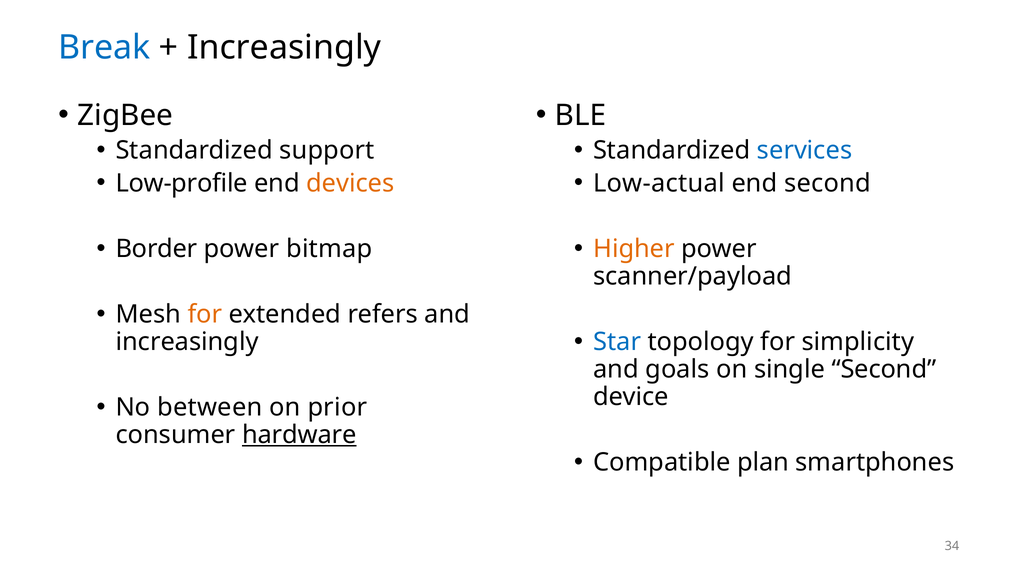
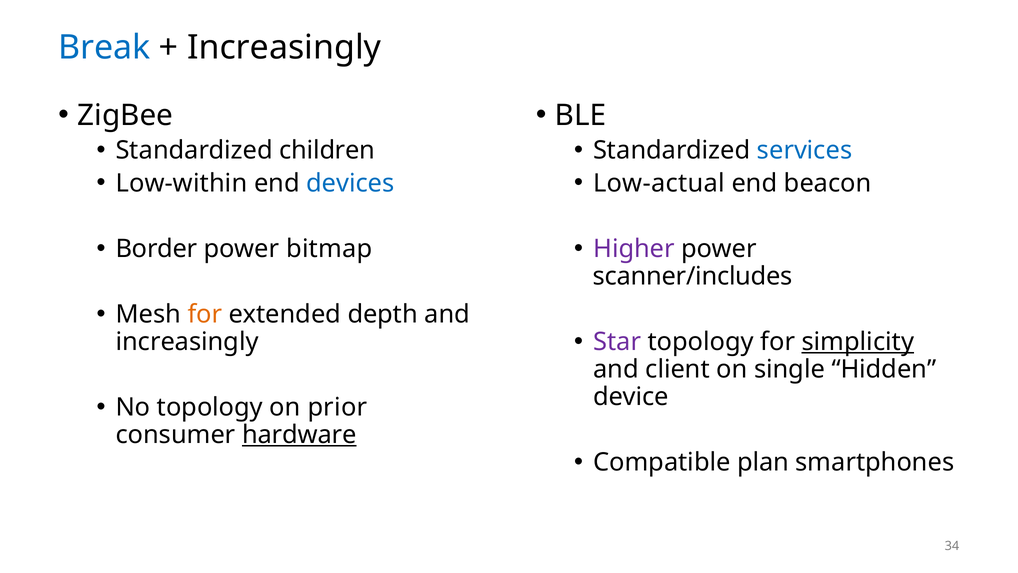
support: support -> children
Low-profile: Low-profile -> Low-within
devices colour: orange -> blue
end second: second -> beacon
Higher colour: orange -> purple
scanner/payload: scanner/payload -> scanner/includes
refers: refers -> depth
Star colour: blue -> purple
simplicity underline: none -> present
goals: goals -> client
single Second: Second -> Hidden
No between: between -> topology
